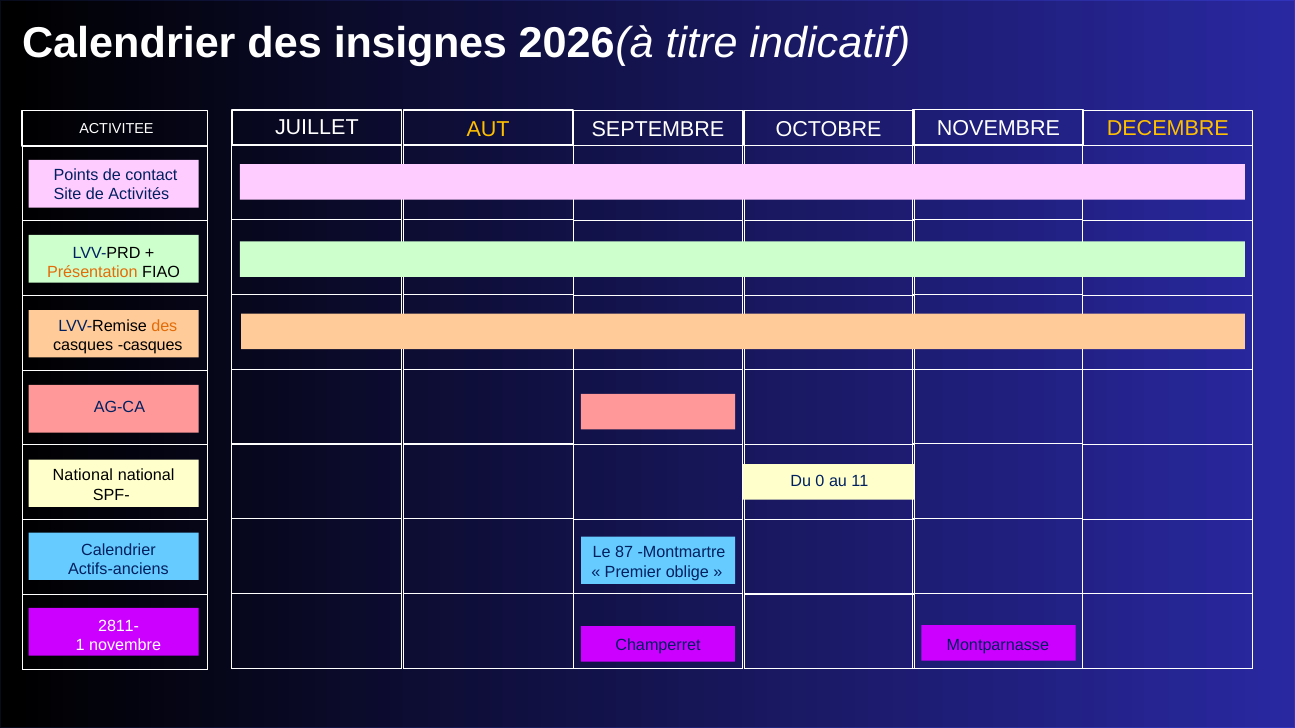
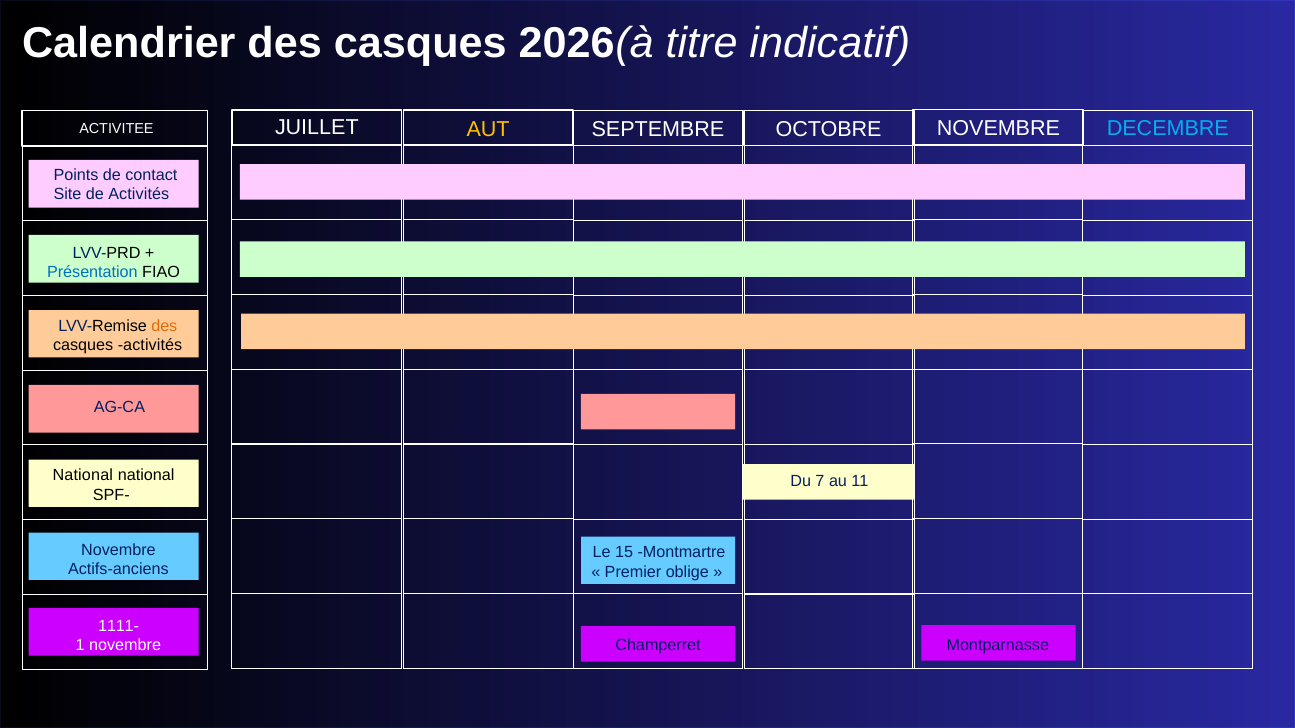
Calendrier des insignes: insignes -> casques
DECEMBRE colour: yellow -> light blue
Présentation colour: orange -> blue
casques casques: casques -> activités
0: 0 -> 7
Calendrier at (118, 550): Calendrier -> Novembre
87: 87 -> 15
2811-: 2811- -> 1111-
